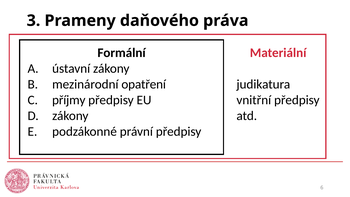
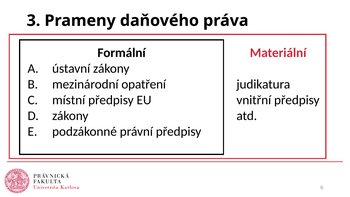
příjmy: příjmy -> místní
